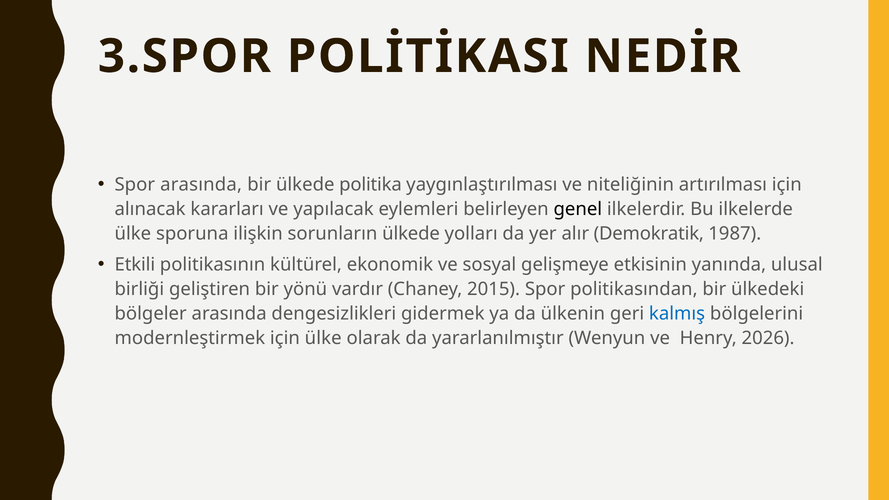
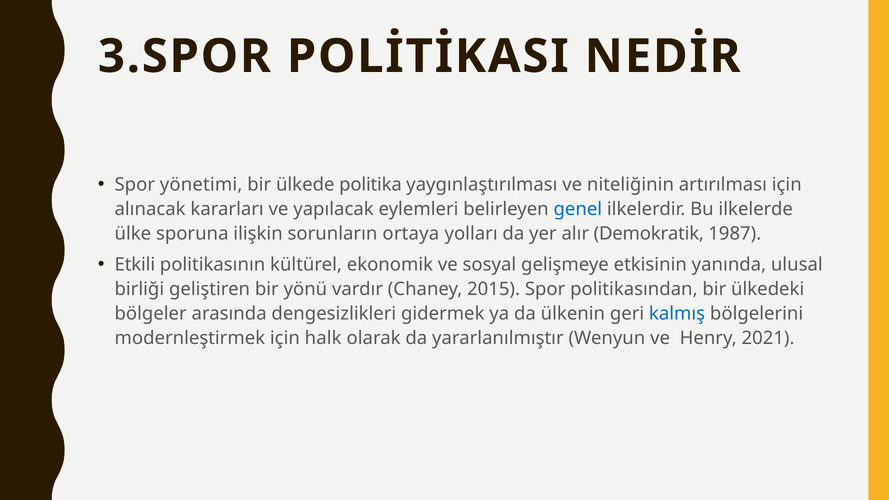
Spor arasında: arasında -> yönetimi
genel colour: black -> blue
sorunların ülkede: ülkede -> ortaya
için ülke: ülke -> halk
2026: 2026 -> 2021
